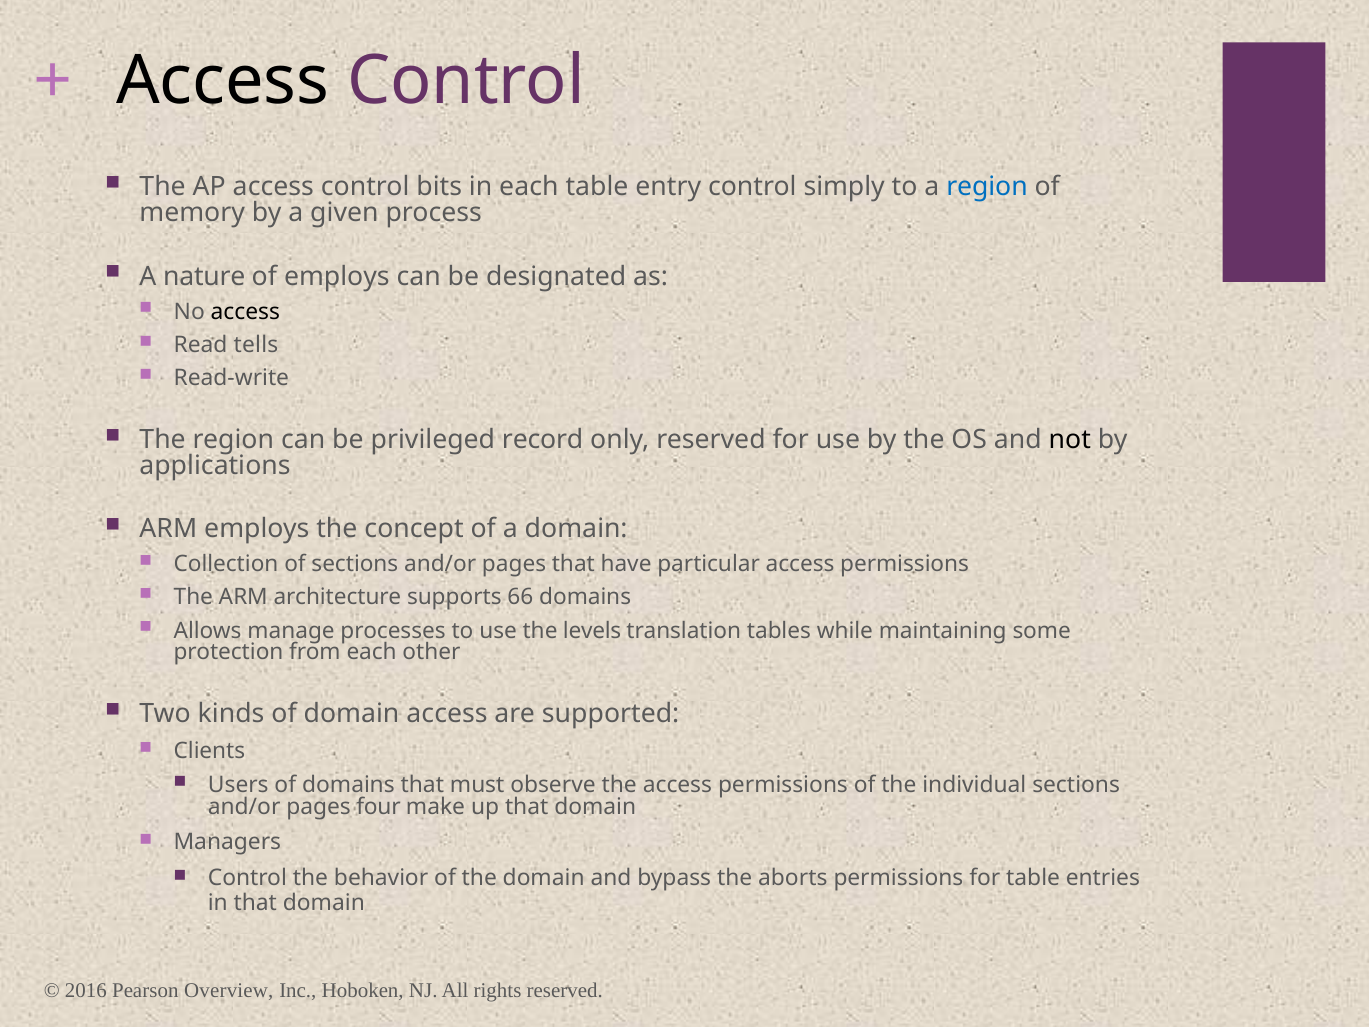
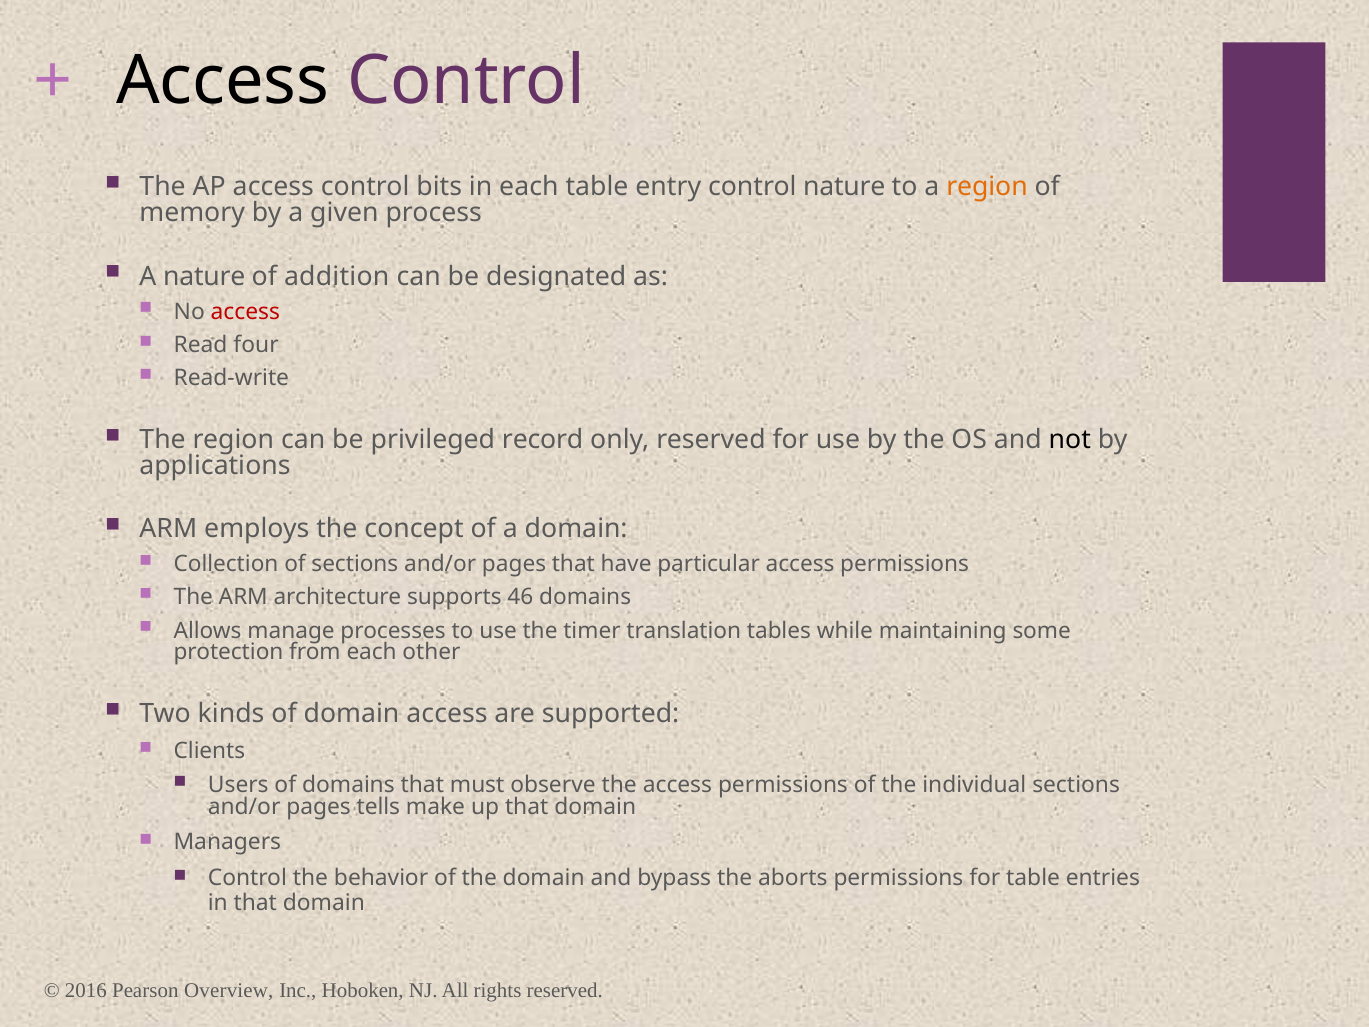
control simply: simply -> nature
region at (987, 187) colour: blue -> orange
of employs: employs -> addition
access at (245, 311) colour: black -> red
tells: tells -> four
66: 66 -> 46
levels: levels -> timer
four: four -> tells
